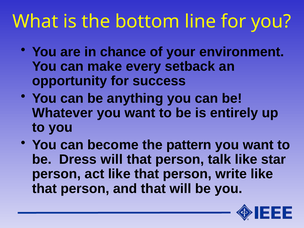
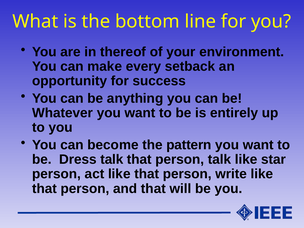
chance: chance -> thereof
Dress will: will -> talk
